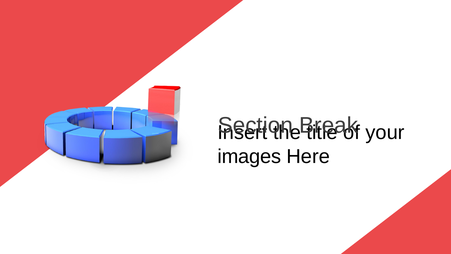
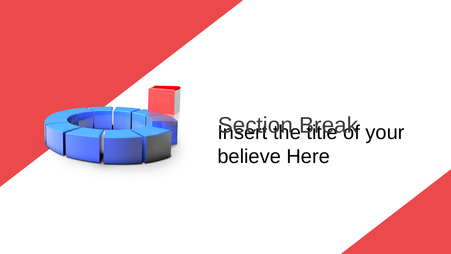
images: images -> believe
